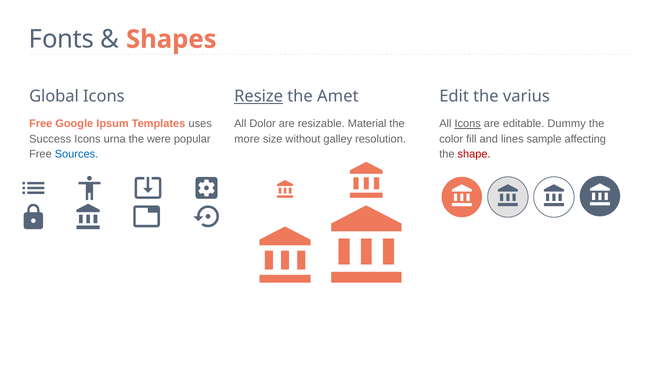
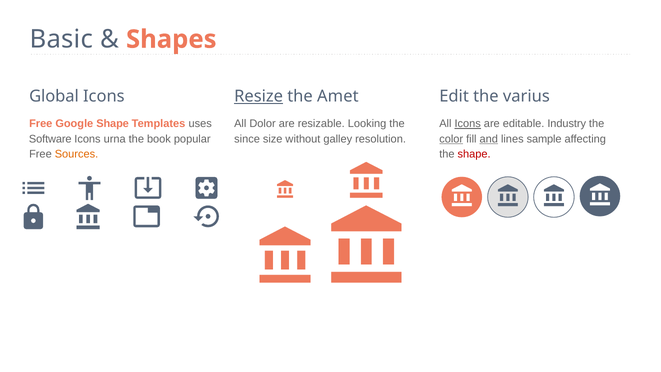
Fonts: Fonts -> Basic
Google Ipsum: Ipsum -> Shape
Material: Material -> Looking
Dummy: Dummy -> Industry
Success: Success -> Software
were: were -> book
more: more -> since
color underline: none -> present
and underline: none -> present
Sources colour: blue -> orange
